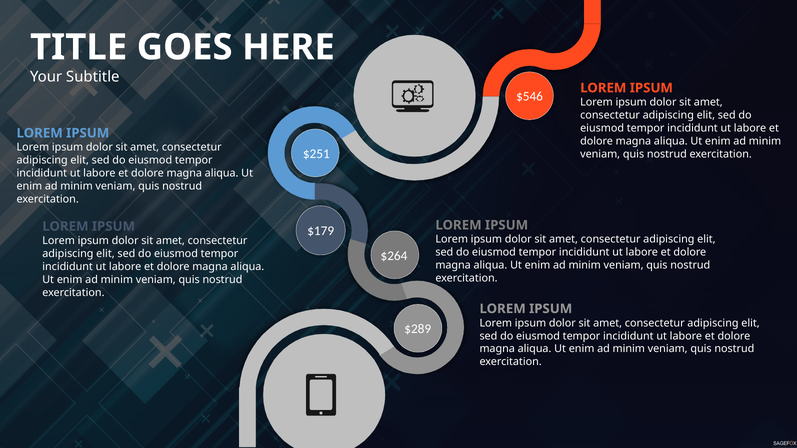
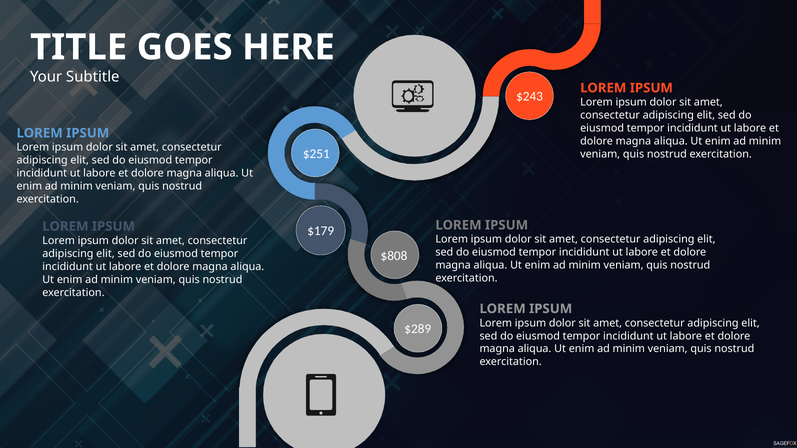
$546: $546 -> $243
$264: $264 -> $808
